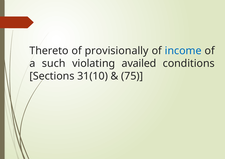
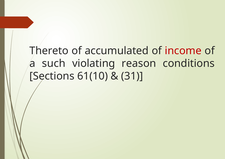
provisionally: provisionally -> accumulated
income colour: blue -> red
availed: availed -> reason
31(10: 31(10 -> 61(10
75: 75 -> 31
